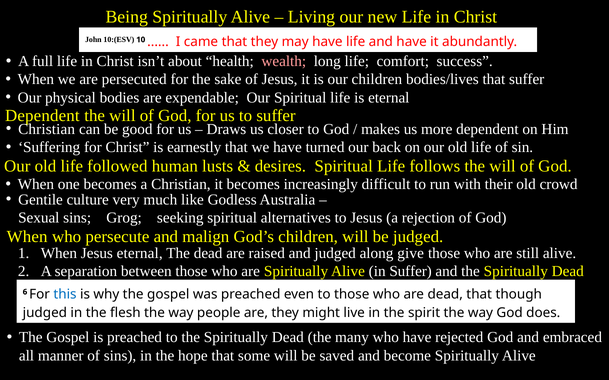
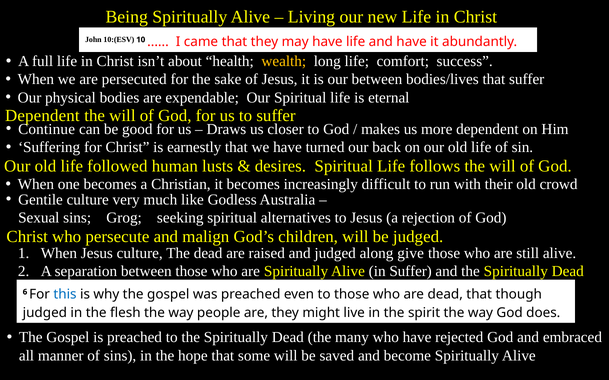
wealth colour: pink -> yellow
our children: children -> between
Christian at (47, 129): Christian -> Continue
When at (27, 237): When -> Christ
Jesus eternal: eternal -> culture
